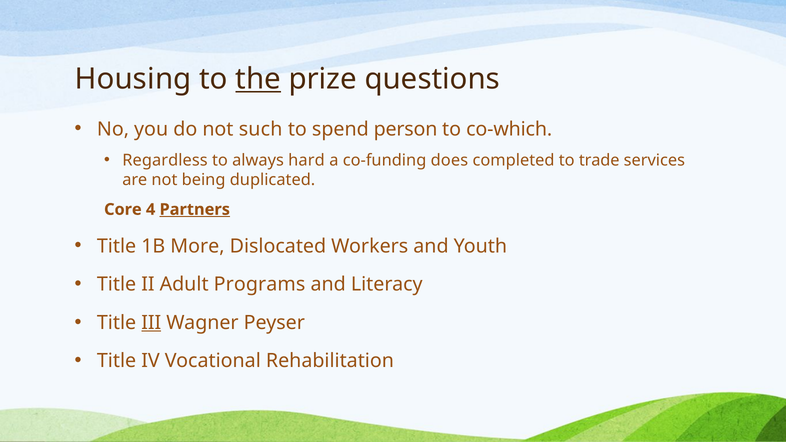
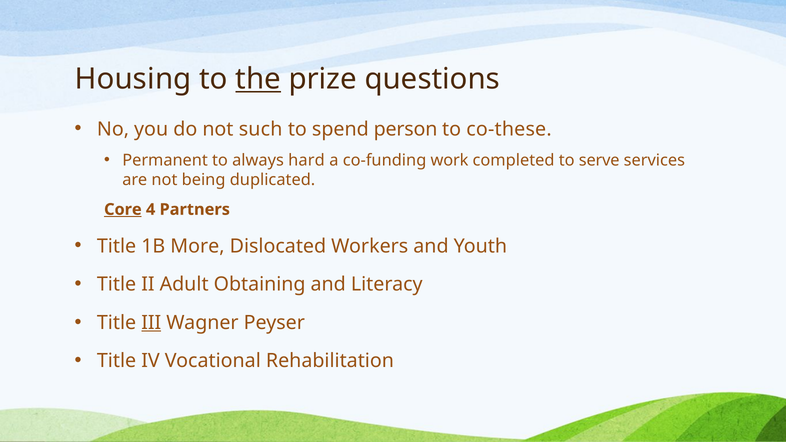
co-which: co-which -> co-these
Regardless: Regardless -> Permanent
does: does -> work
trade: trade -> serve
Core underline: none -> present
Partners underline: present -> none
Programs: Programs -> Obtaining
